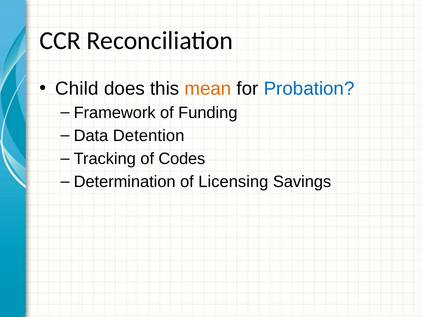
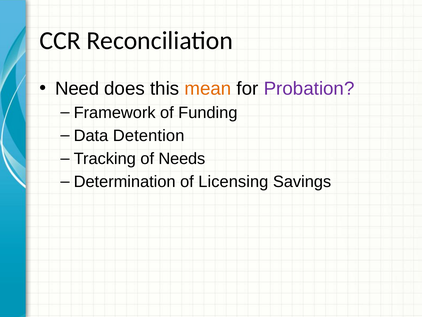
Child: Child -> Need
Probation colour: blue -> purple
Codes: Codes -> Needs
